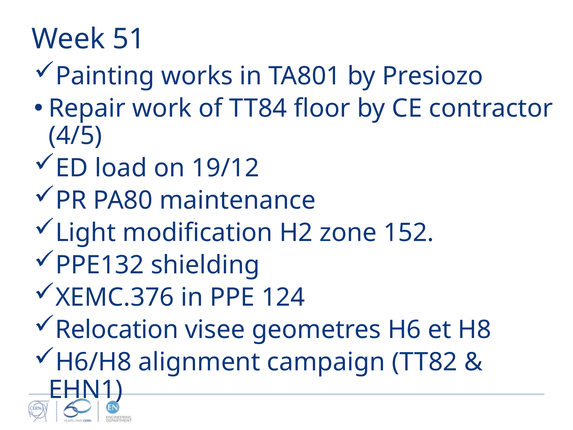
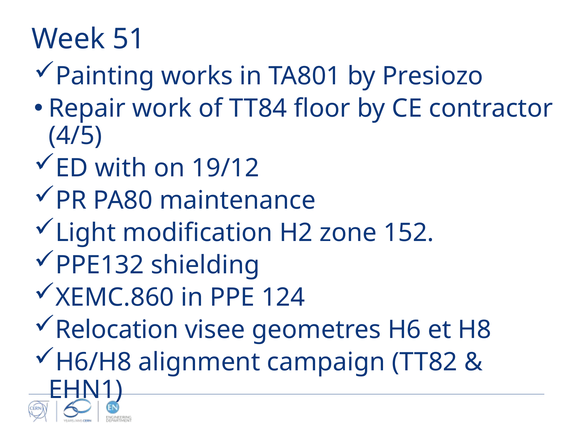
load: load -> with
XEMC.376: XEMC.376 -> XEMC.860
